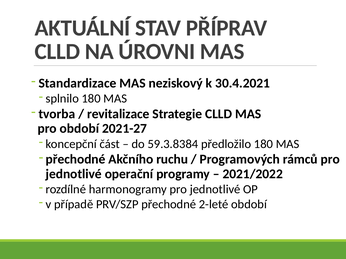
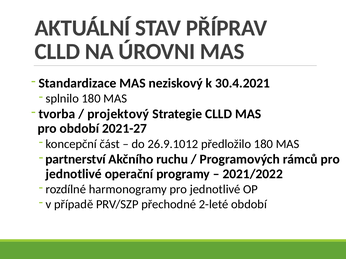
revitalizace: revitalizace -> projektový
59.3.8384: 59.3.8384 -> 26.9.1012
přechodné at (76, 160): přechodné -> partnerství
